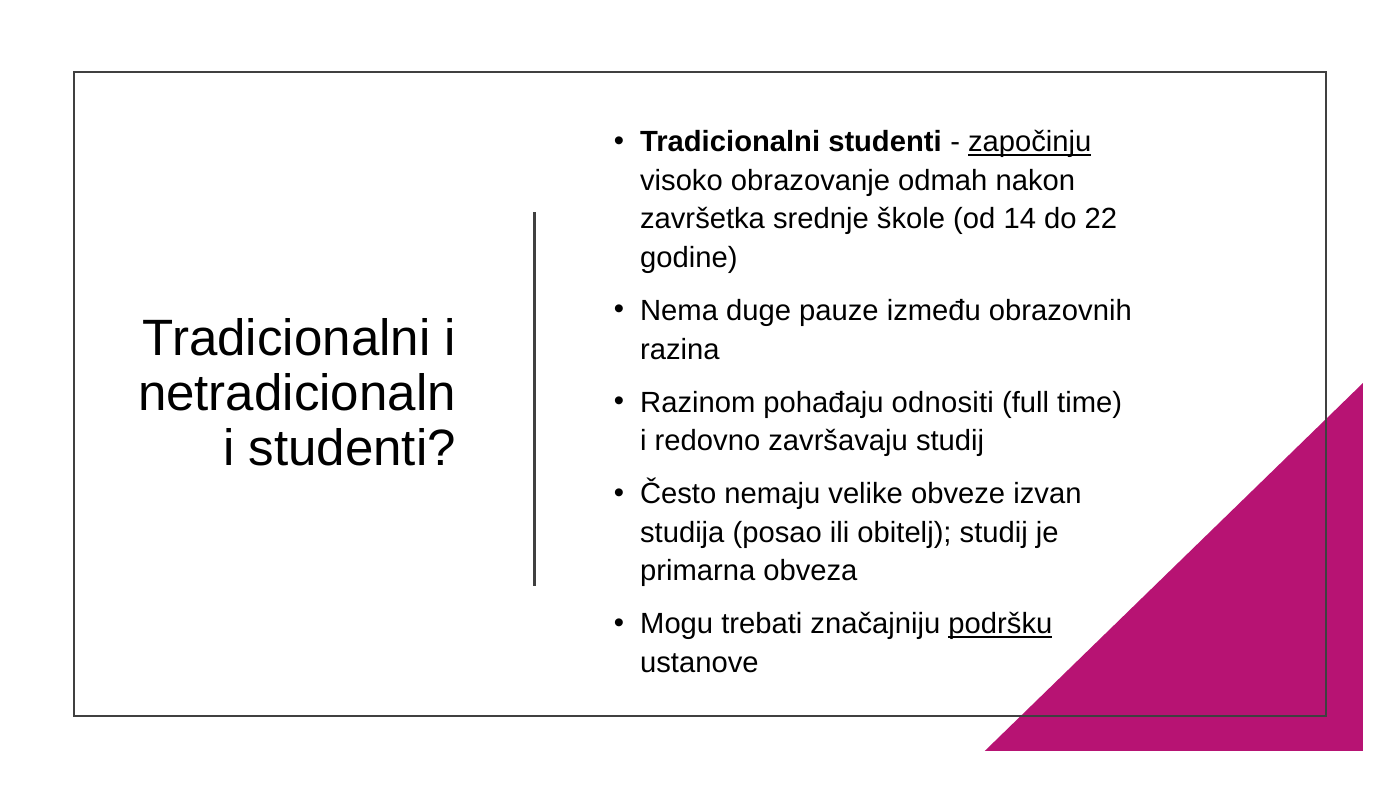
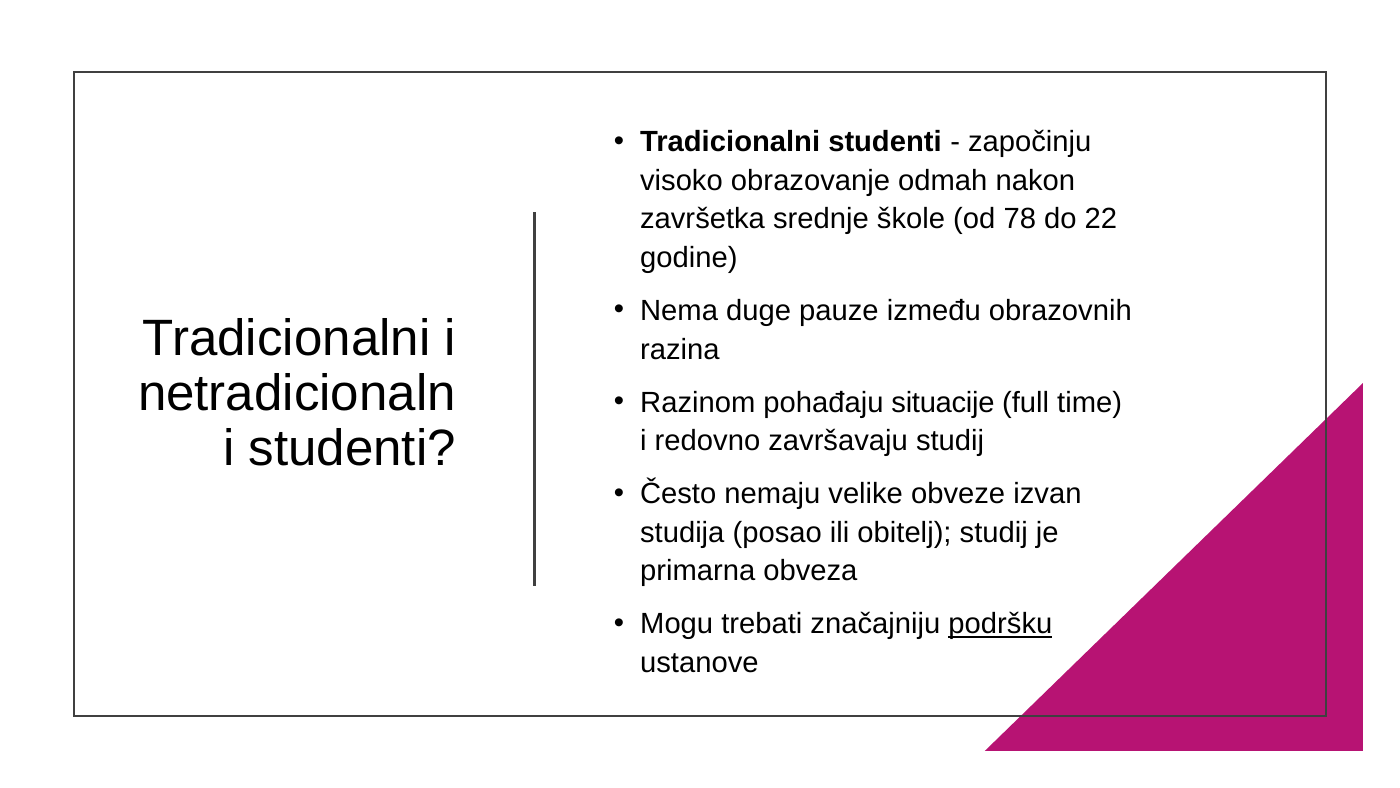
započinju underline: present -> none
14: 14 -> 78
odnositi: odnositi -> situacije
